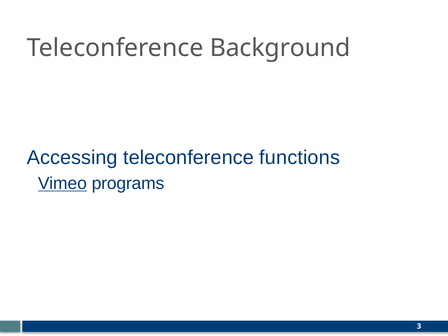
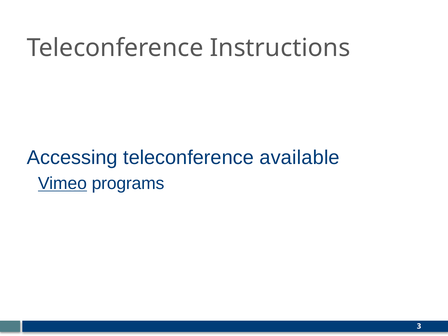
Background: Background -> Instructions
functions: functions -> available
